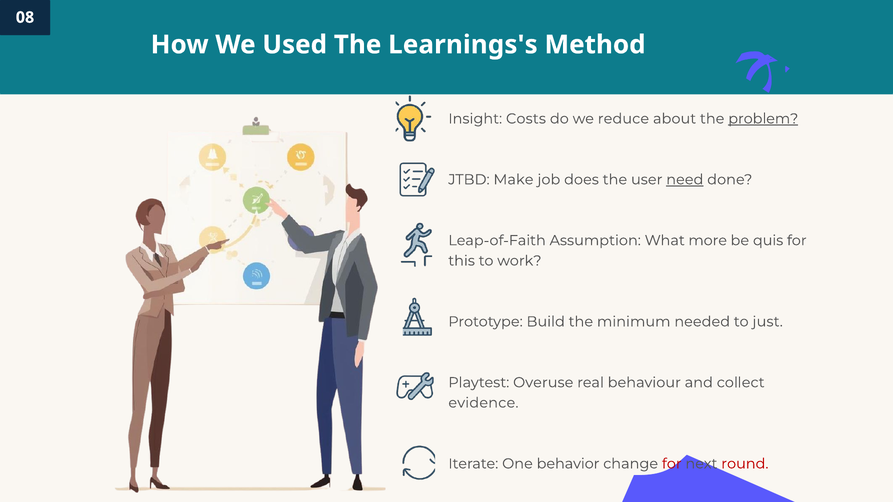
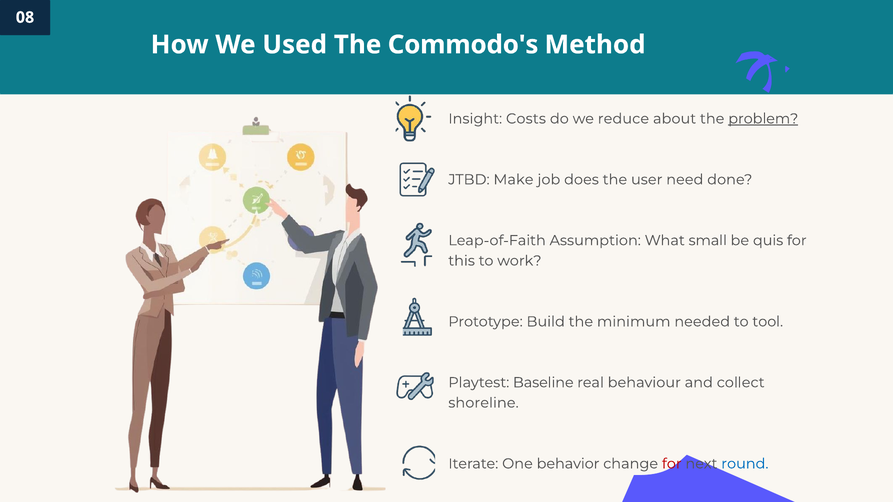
Learnings's: Learnings's -> Commodo's
need underline: present -> none
more: more -> small
just: just -> tool
Overuse: Overuse -> Baseline
evidence: evidence -> shoreline
round colour: red -> blue
